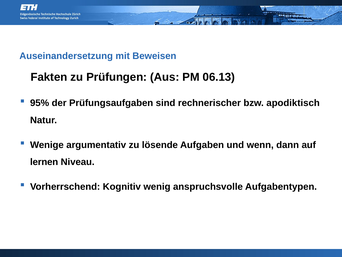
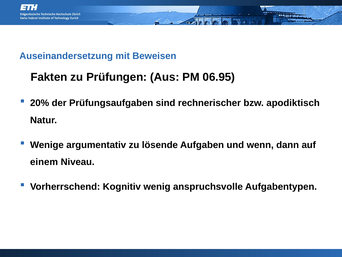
06.13: 06.13 -> 06.95
95%: 95% -> 20%
lernen: lernen -> einem
